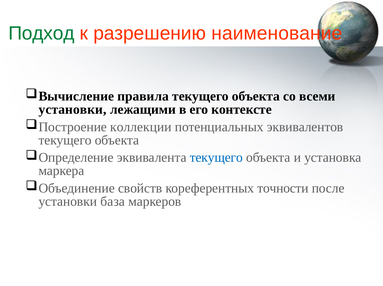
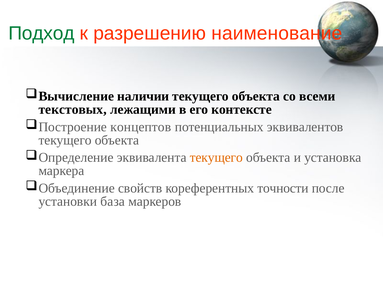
правила: правила -> наличии
установки at (73, 110): установки -> текстовых
коллекции: коллекции -> концептов
текущего at (216, 158) colour: blue -> orange
